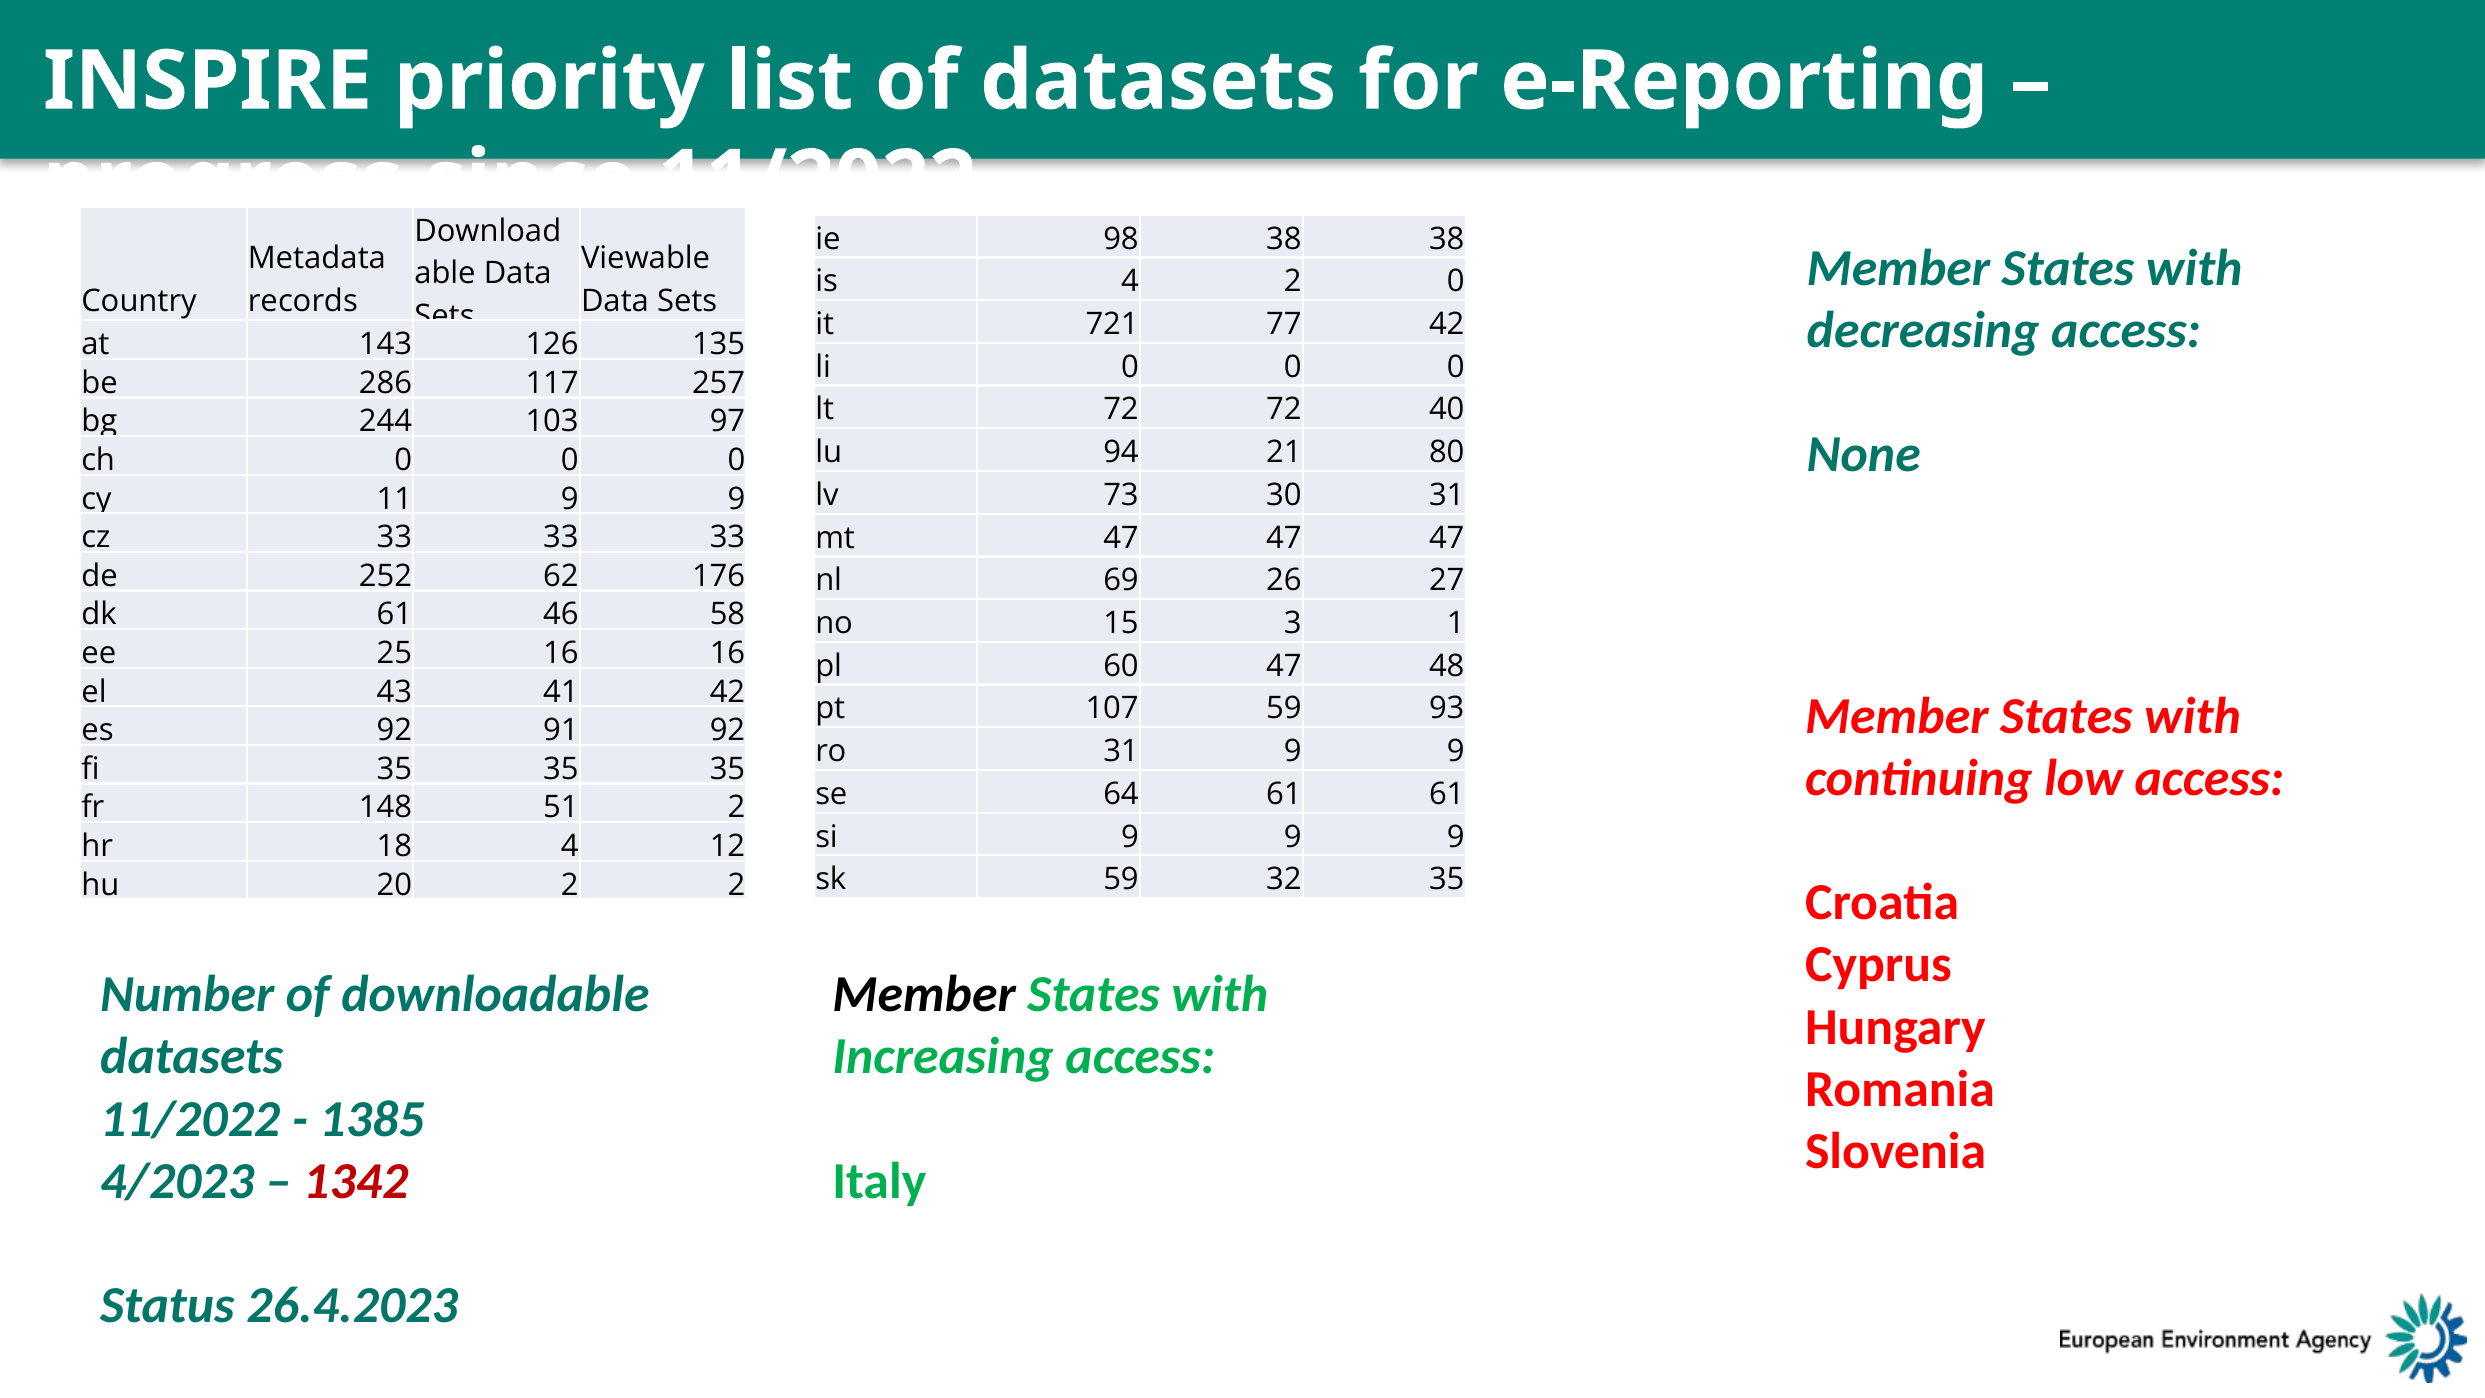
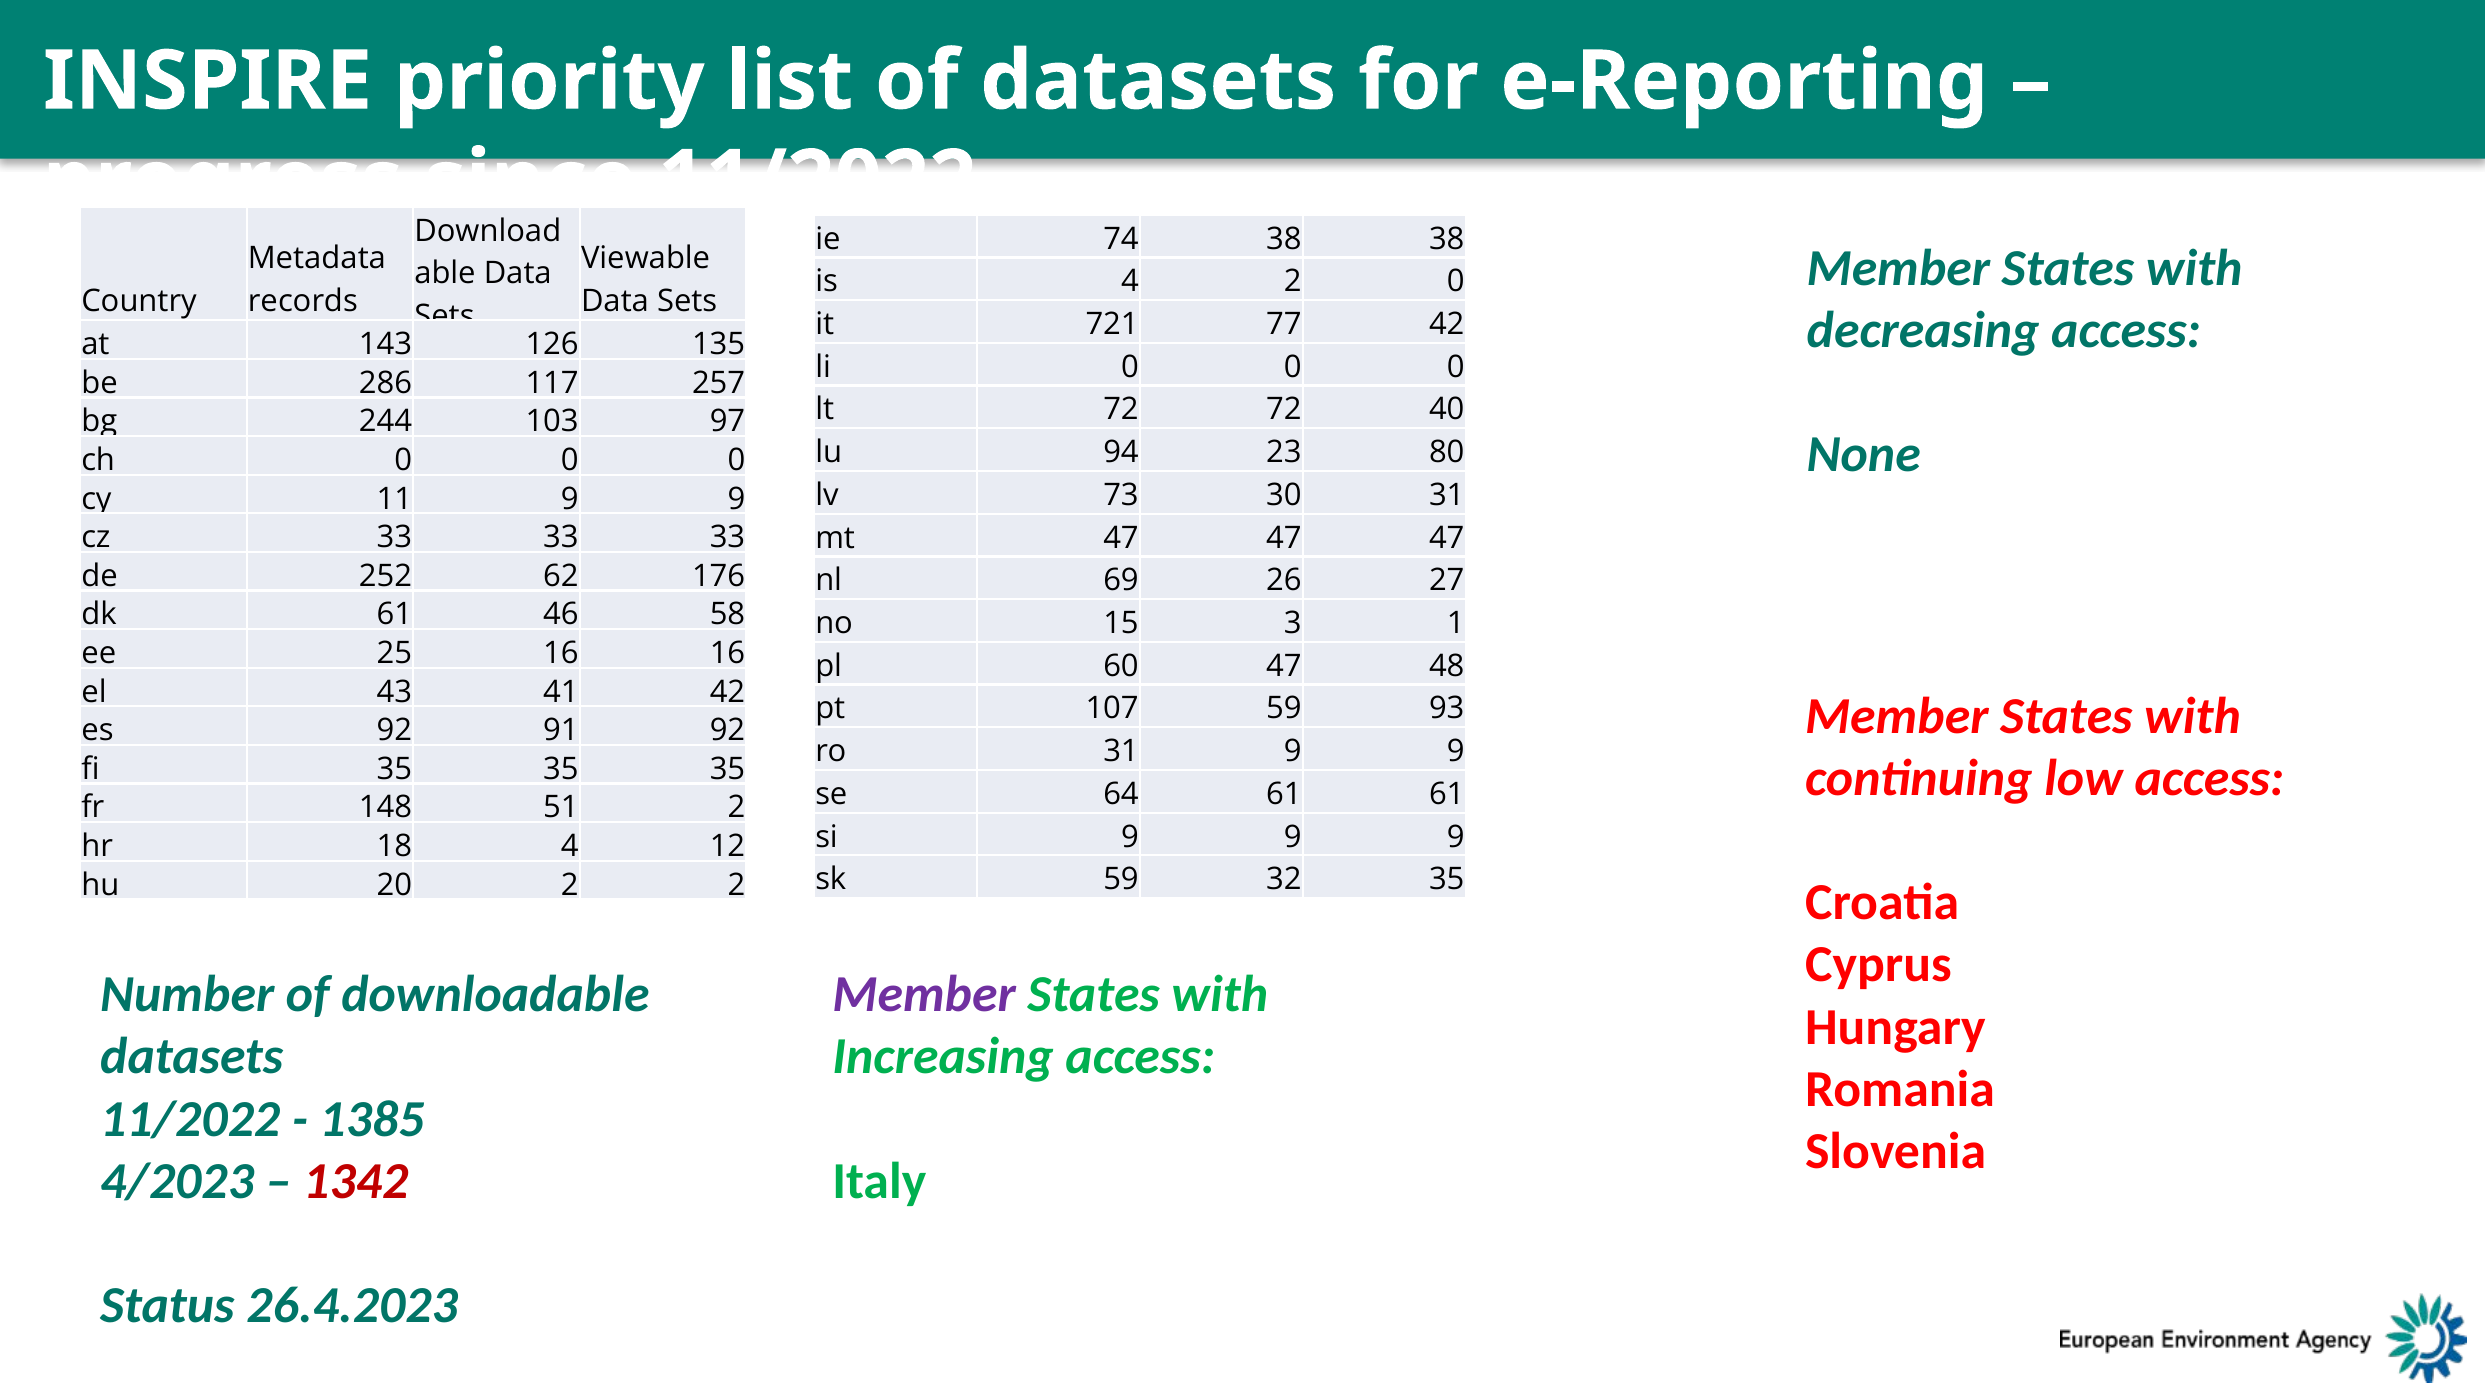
98: 98 -> 74
21: 21 -> 23
Member at (924, 995) colour: black -> purple
